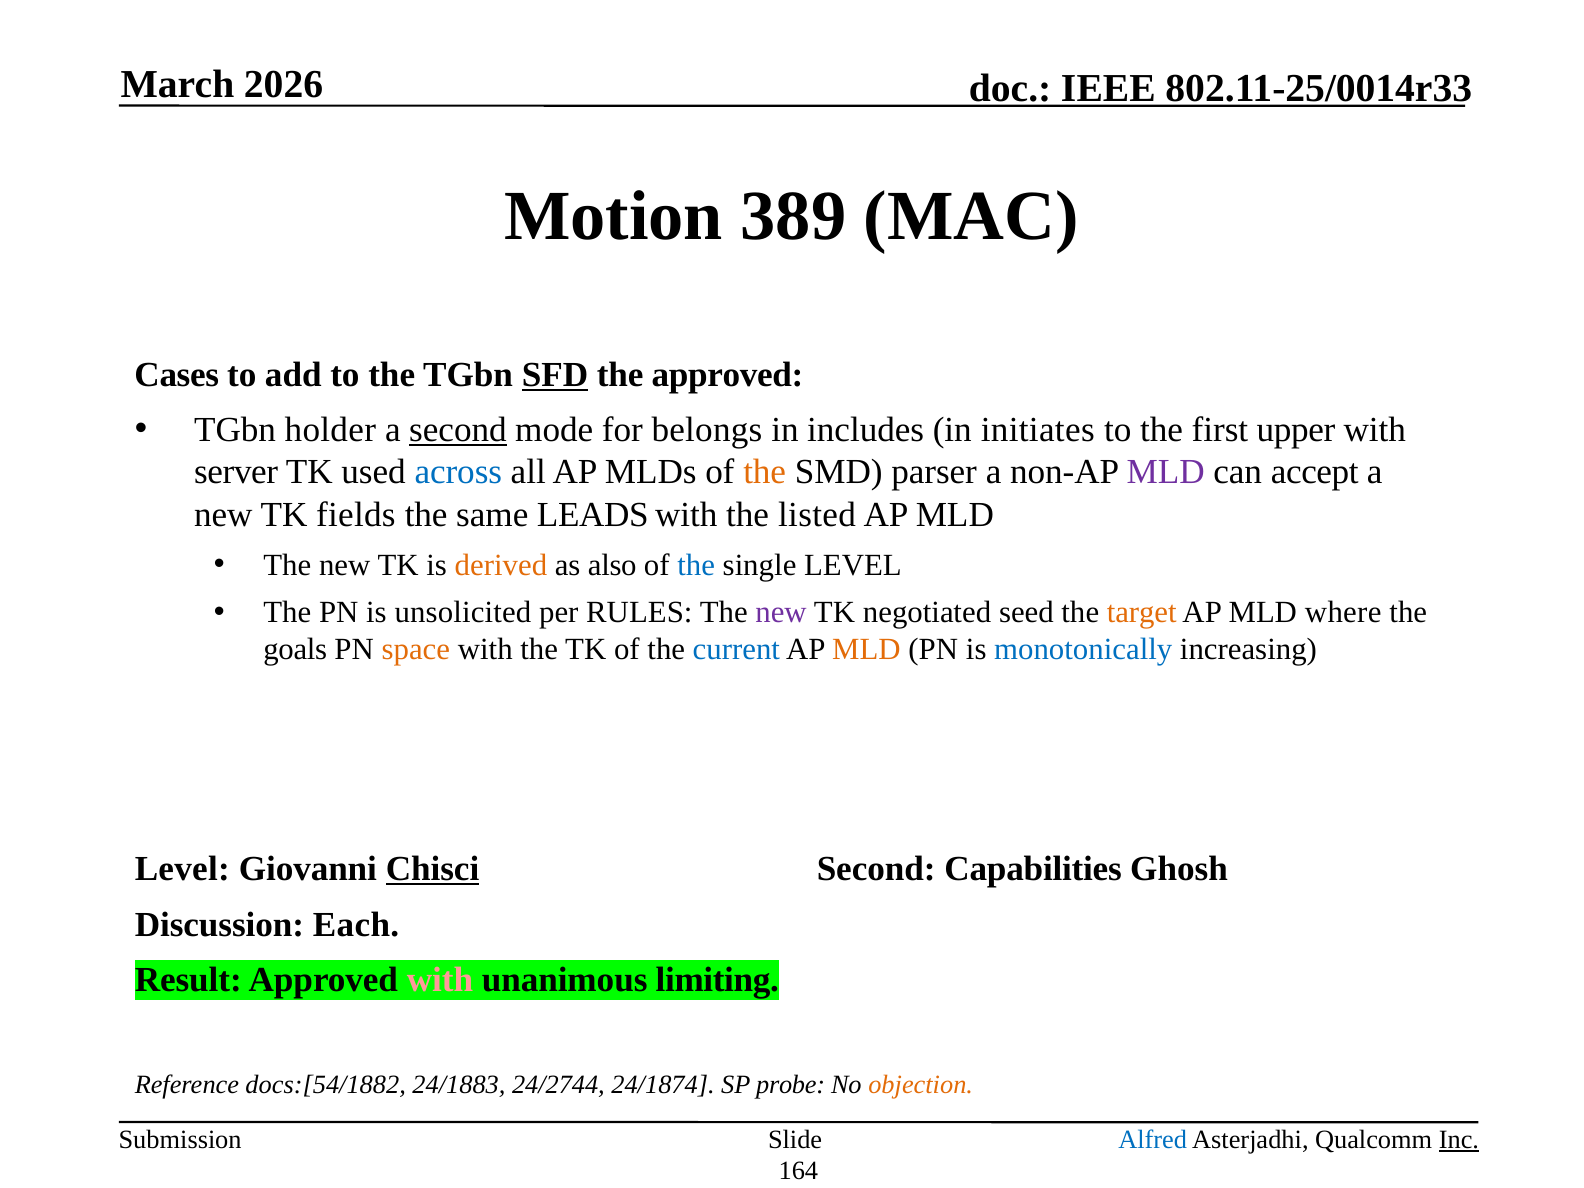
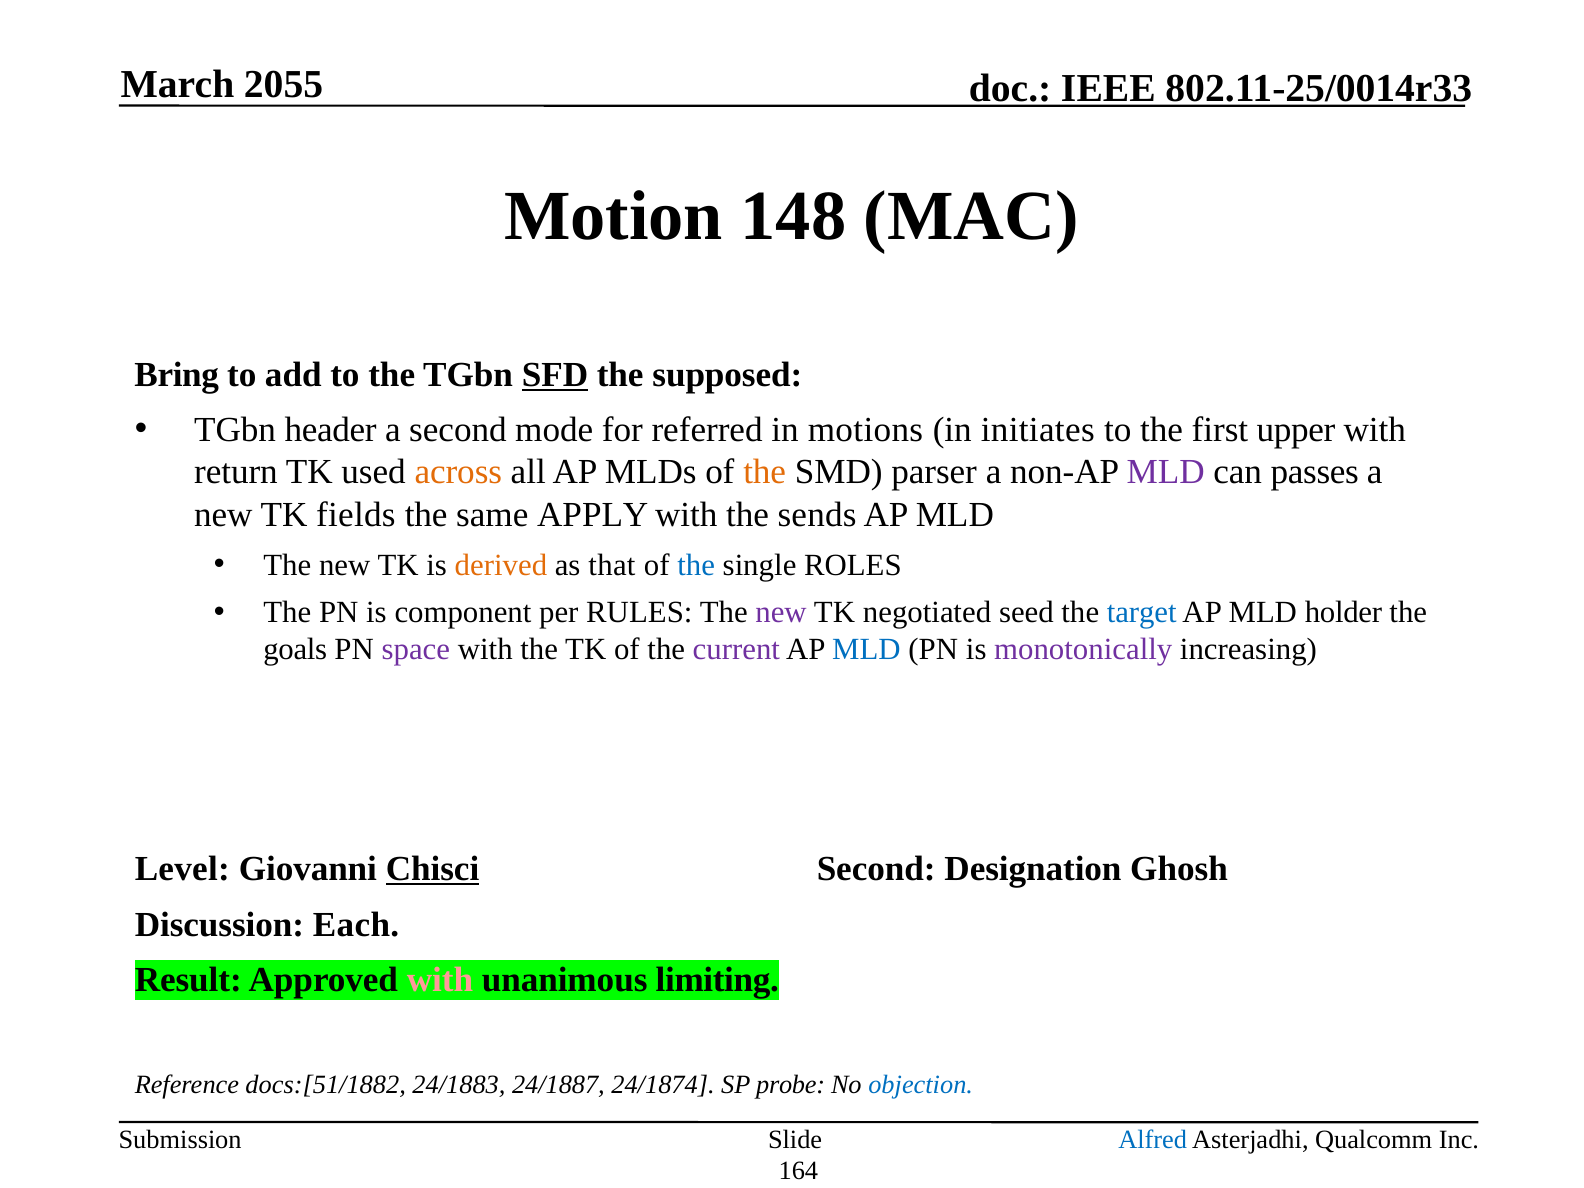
2026: 2026 -> 2055
389: 389 -> 148
Cases: Cases -> Bring
the approved: approved -> supposed
holder: holder -> header
second at (458, 430) underline: present -> none
belongs: belongs -> referred
includes: includes -> motions
server: server -> return
across colour: blue -> orange
accept: accept -> passes
LEADS: LEADS -> APPLY
listed: listed -> sends
also: also -> that
single LEVEL: LEVEL -> ROLES
unsolicited: unsolicited -> component
target colour: orange -> blue
where: where -> holder
space colour: orange -> purple
current colour: blue -> purple
MLD at (866, 650) colour: orange -> blue
monotonically colour: blue -> purple
Capabilities: Capabilities -> Designation
docs:[54/1882: docs:[54/1882 -> docs:[51/1882
24/2744: 24/2744 -> 24/1887
objection colour: orange -> blue
Inc underline: present -> none
